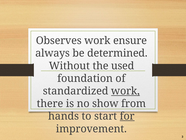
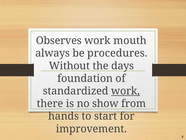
ensure: ensure -> mouth
determined: determined -> procedures
used: used -> days
for underline: present -> none
